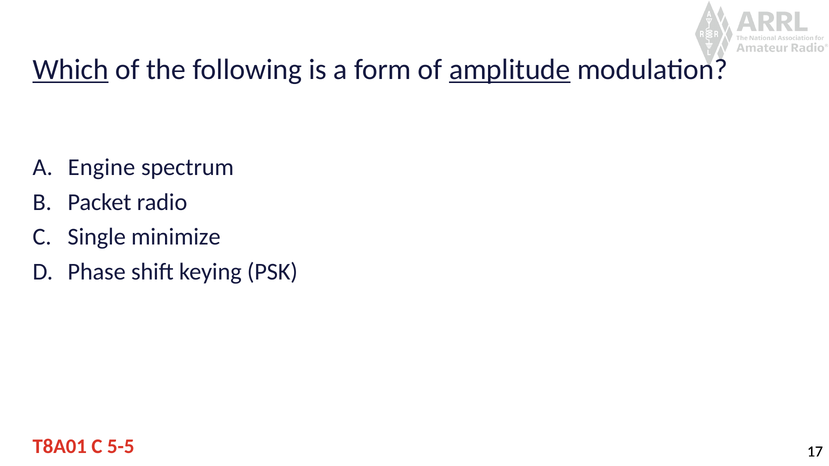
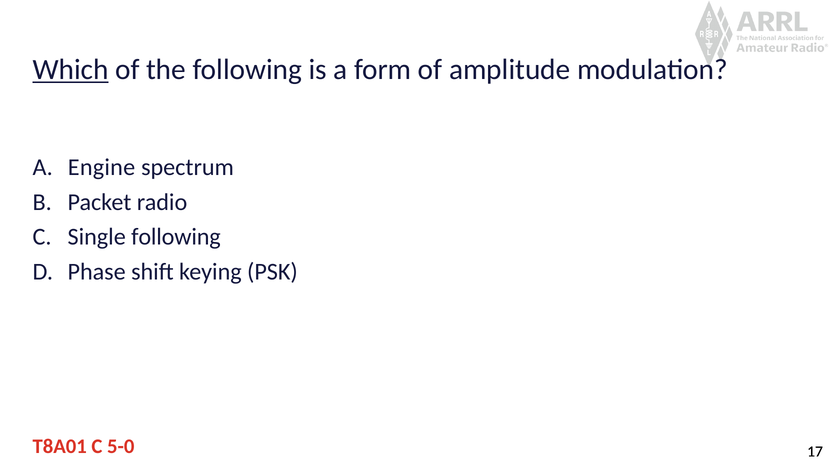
amplitude underline: present -> none
Single minimize: minimize -> following
5-5: 5-5 -> 5-0
